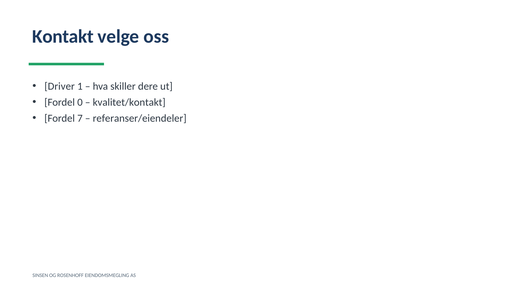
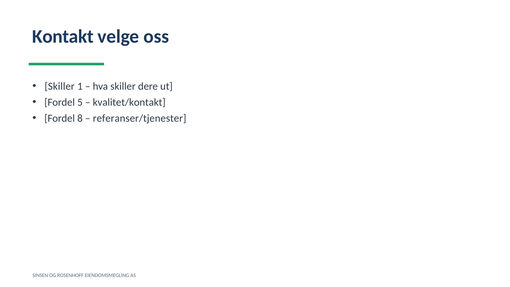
Driver at (60, 86): Driver -> Skiller
0: 0 -> 5
7: 7 -> 8
referanser/eiendeler: referanser/eiendeler -> referanser/tjenester
